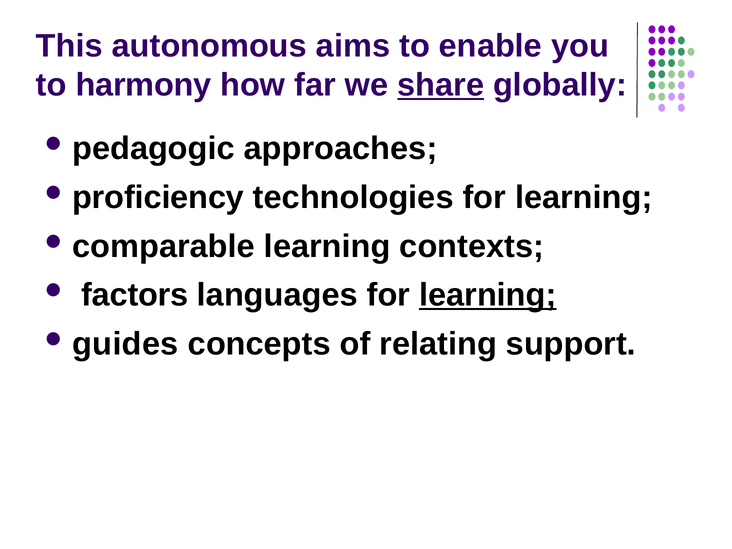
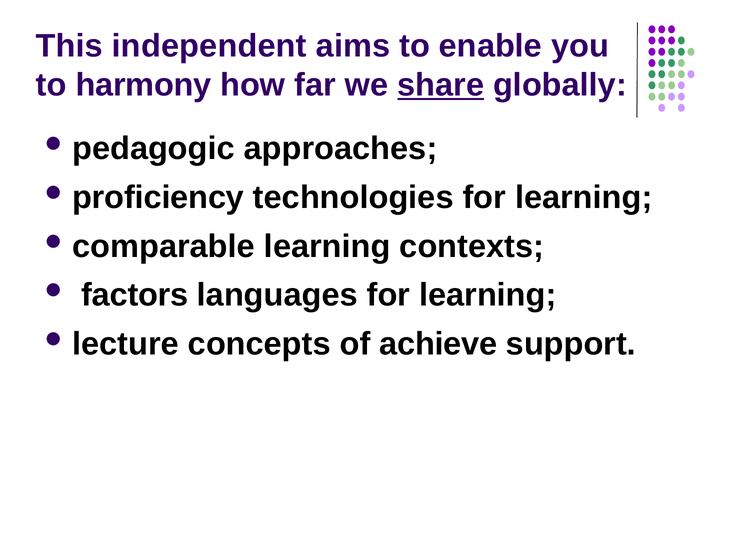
autonomous: autonomous -> independent
learning at (488, 295) underline: present -> none
guides: guides -> lecture
relating: relating -> achieve
